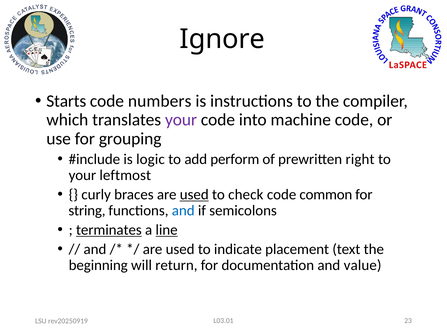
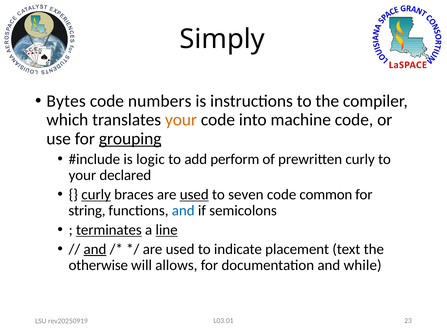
Ignore: Ignore -> Simply
Starts: Starts -> Bytes
your at (181, 120) colour: purple -> orange
grouping underline: none -> present
prewritten right: right -> curly
leftmost: leftmost -> declared
curly at (96, 194) underline: none -> present
check: check -> seven
and at (95, 249) underline: none -> present
beginning: beginning -> otherwise
return: return -> allows
value: value -> while
